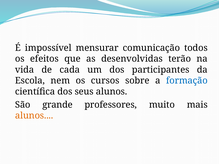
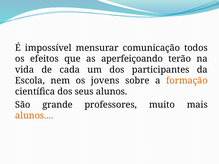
desenvolvidas: desenvolvidas -> aperfeiçoando
cursos: cursos -> jovens
formação colour: blue -> orange
